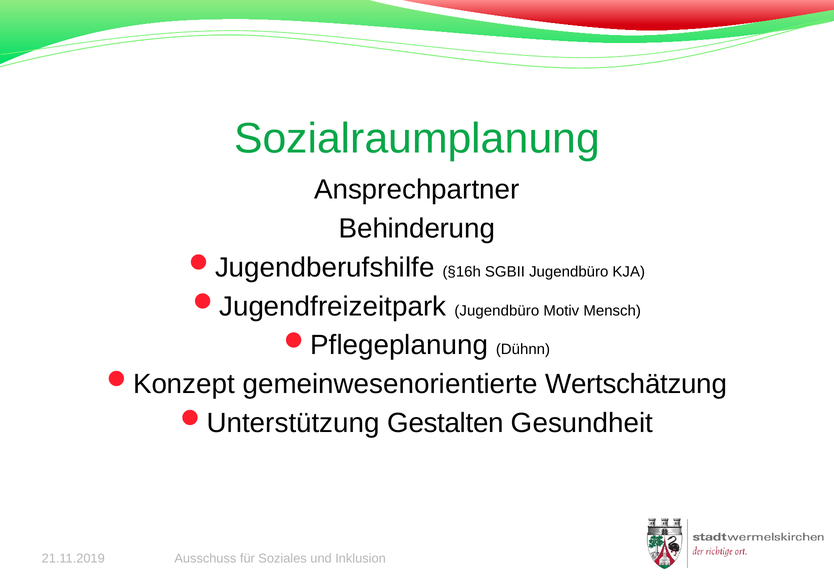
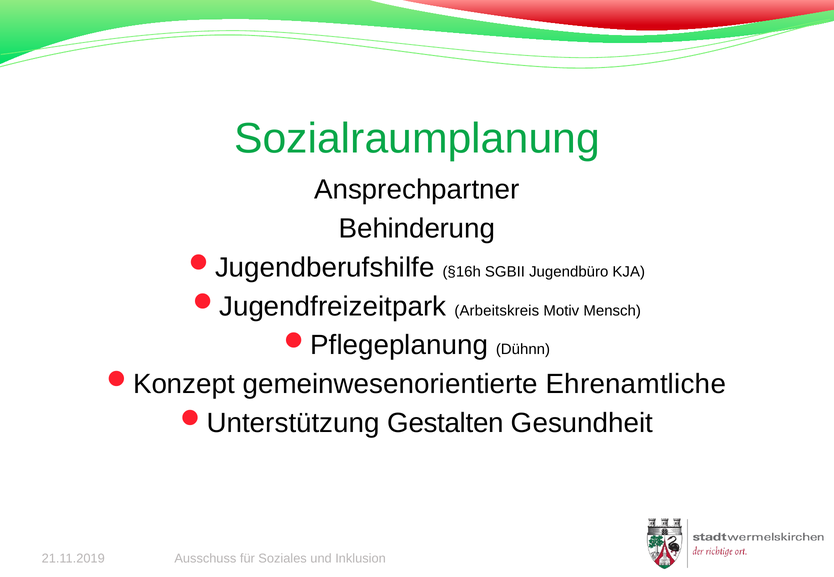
Jugendbüro at (497, 311): Jugendbüro -> Arbeitskreis
Wertschätzung: Wertschätzung -> Ehrenamtliche
